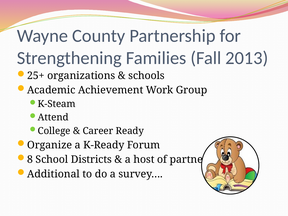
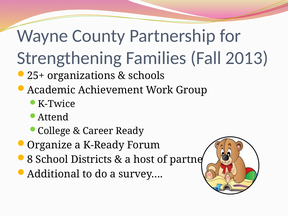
K-Steam: K-Steam -> K-Twice
